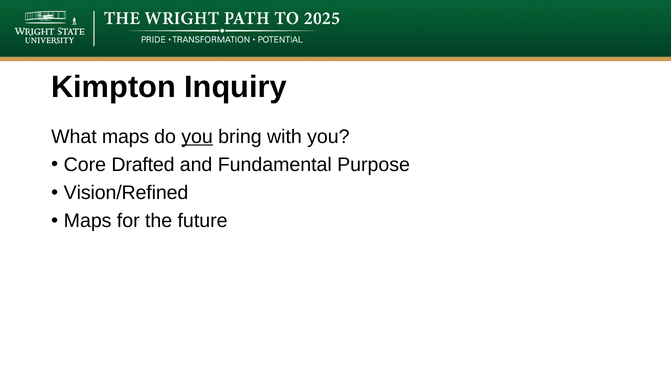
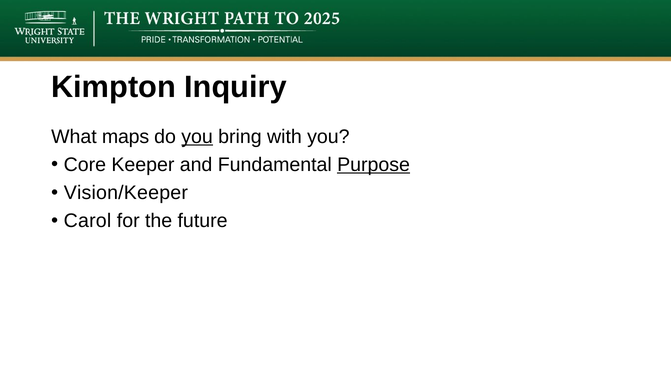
Drafted: Drafted -> Keeper
Purpose underline: none -> present
Vision/Refined: Vision/Refined -> Vision/Keeper
Maps at (88, 221): Maps -> Carol
